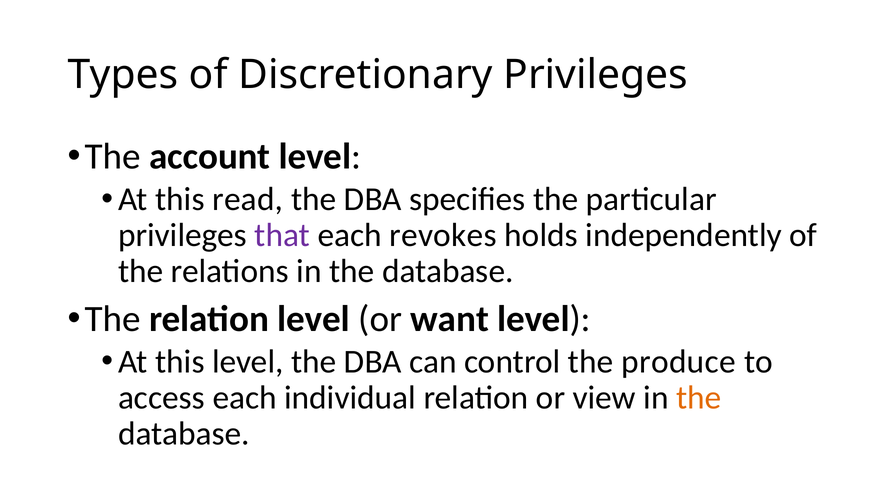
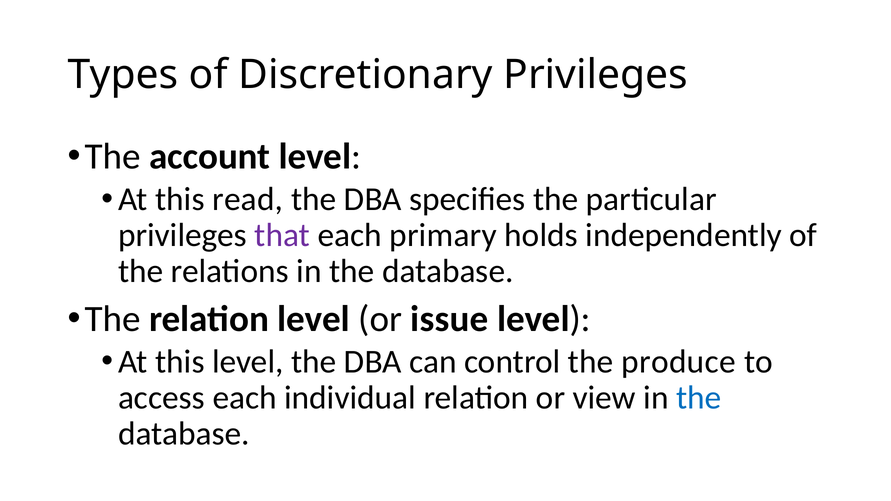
revokes: revokes -> primary
want: want -> issue
the at (699, 398) colour: orange -> blue
